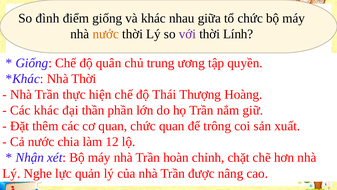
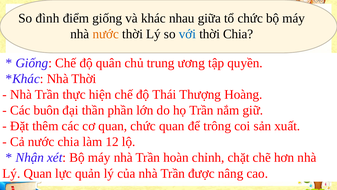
với colour: purple -> blue
thời Lính: Lính -> Chia
Các khác: khác -> buôn
Lý Nghe: Nghe -> Quan
